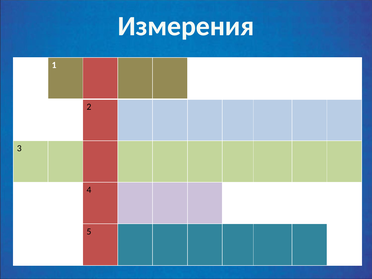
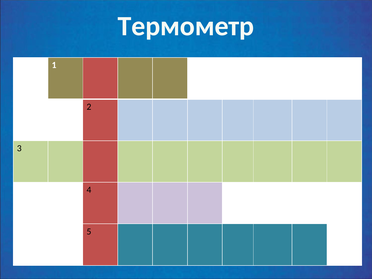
Измерения: Измерения -> Термометр
